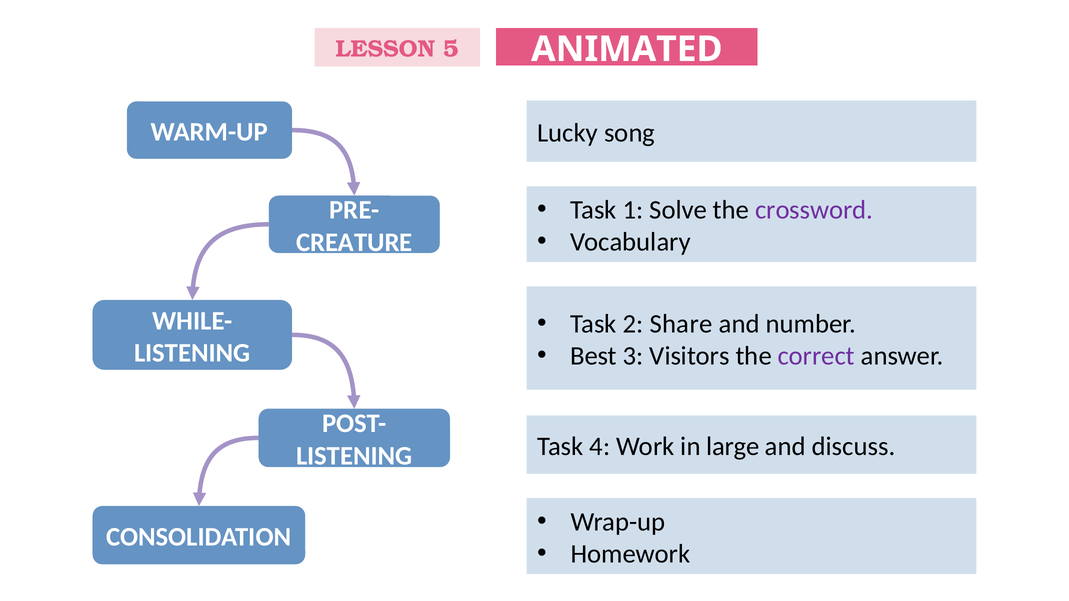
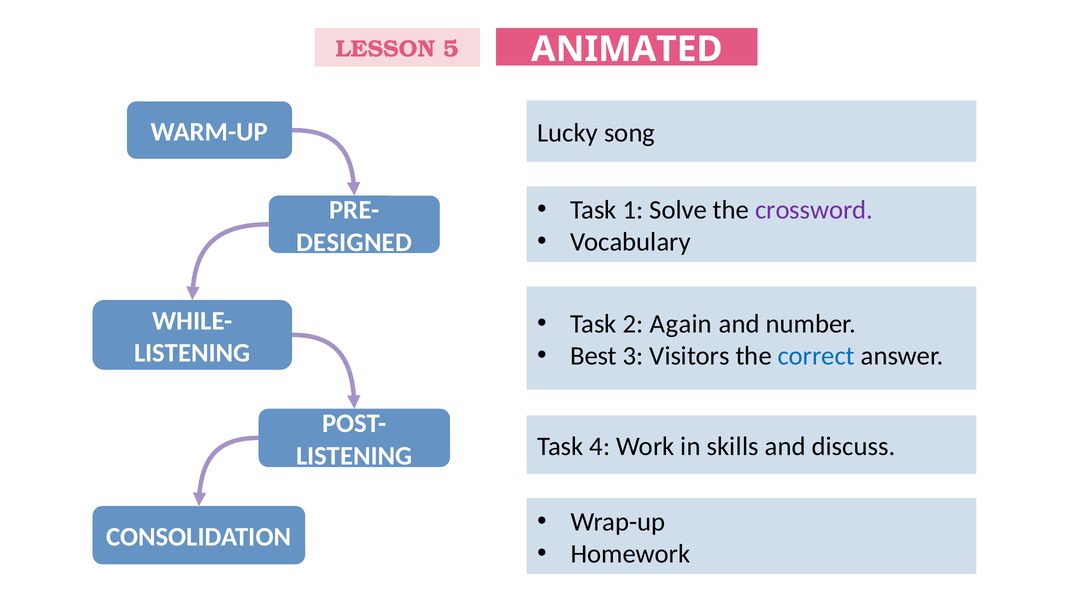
CREATURE: CREATURE -> DESIGNED
Share: Share -> Again
correct colour: purple -> blue
large: large -> skills
